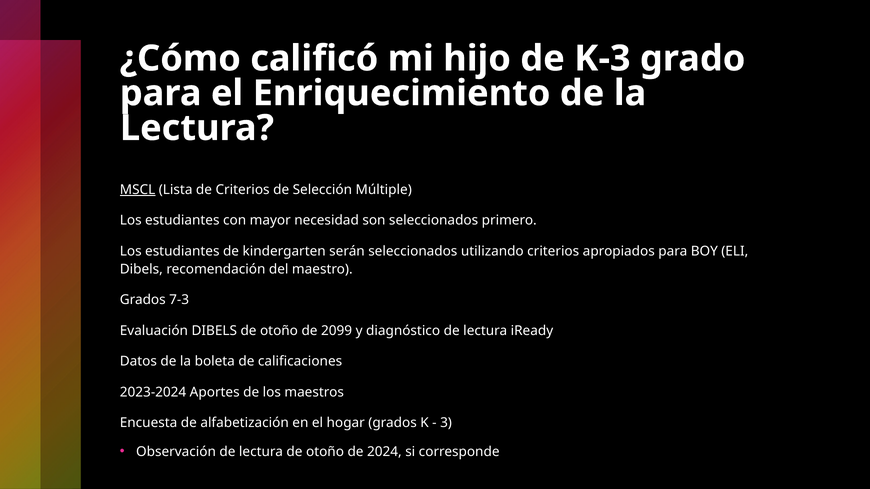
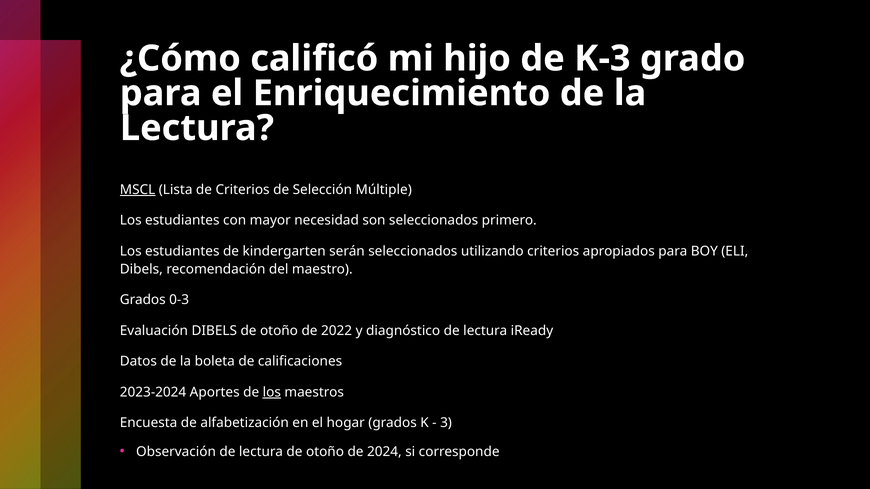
7-3: 7-3 -> 0-3
2099: 2099 -> 2022
los at (272, 392) underline: none -> present
